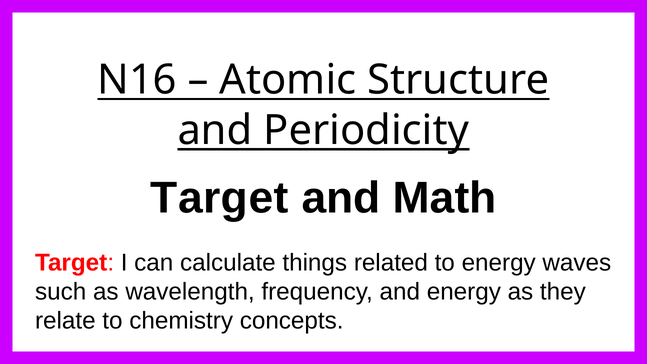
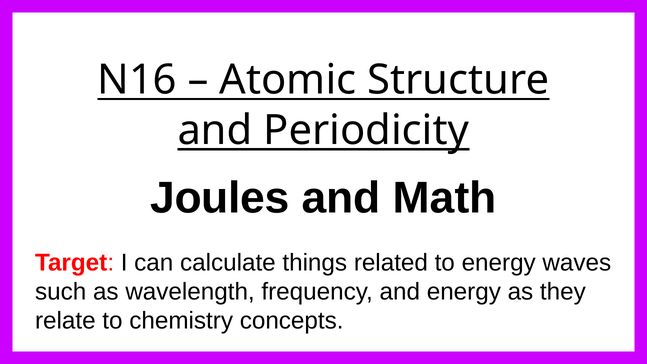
Target at (219, 198): Target -> Joules
